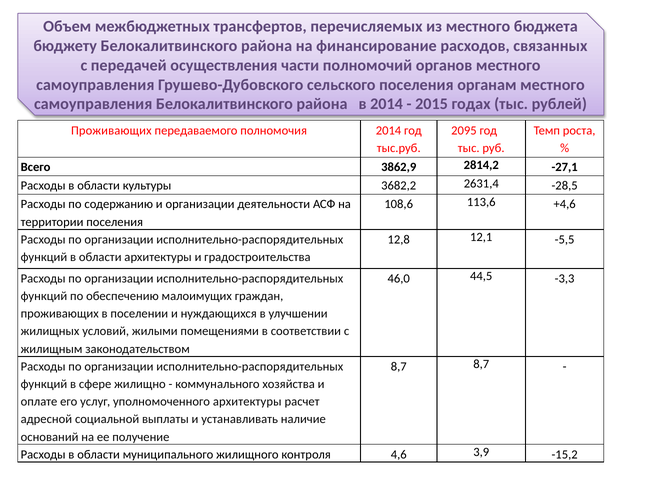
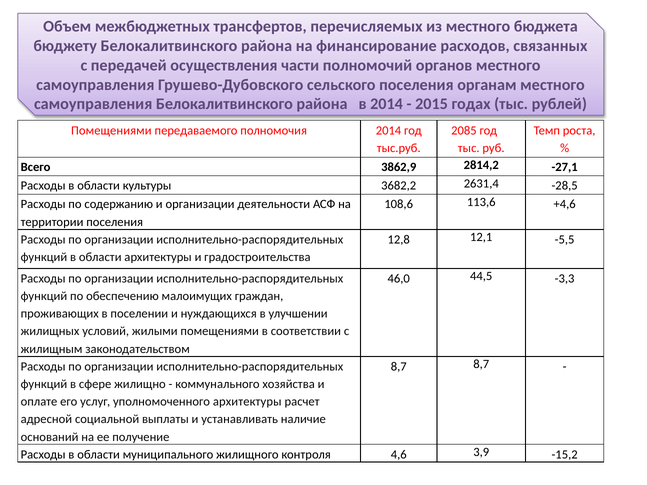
Проживающих at (111, 130): Проживающих -> Помещениями
2095: 2095 -> 2085
